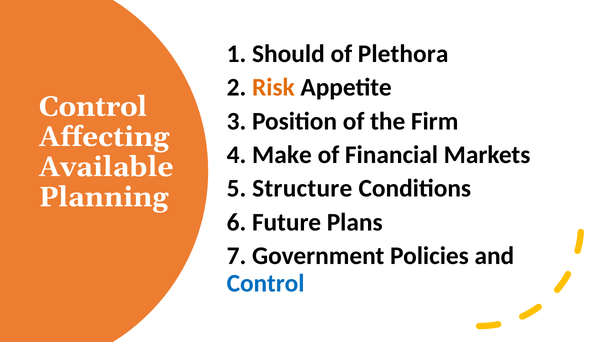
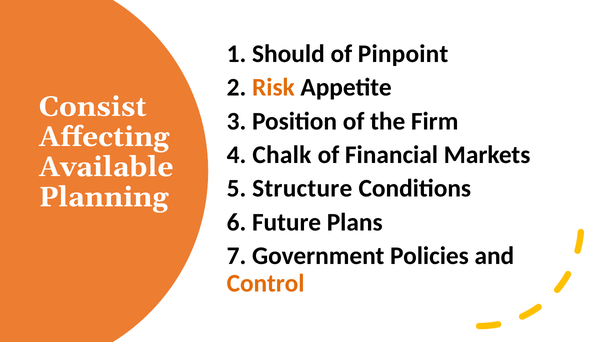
Plethora: Plethora -> Pinpoint
Control at (93, 107): Control -> Consist
Make: Make -> Chalk
Control at (266, 284) colour: blue -> orange
